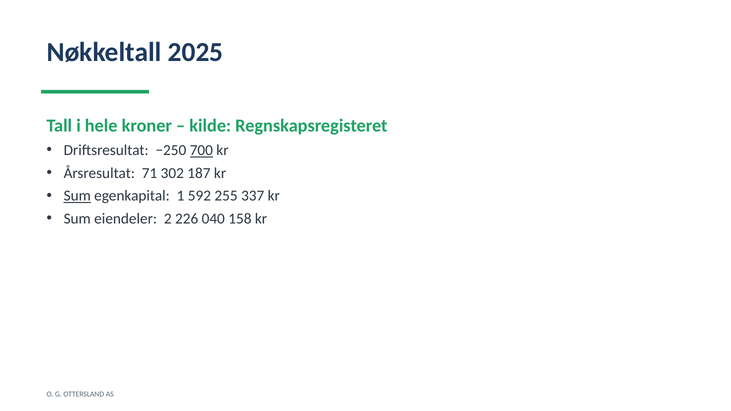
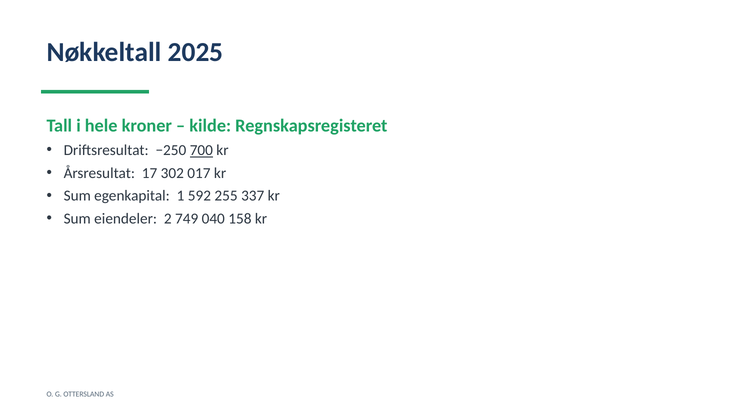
71: 71 -> 17
187: 187 -> 017
Sum at (77, 196) underline: present -> none
226: 226 -> 749
